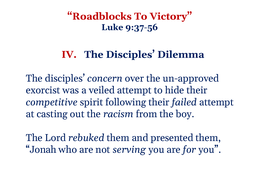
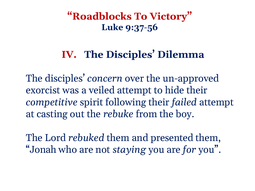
racism: racism -> rebuke
serving: serving -> staying
